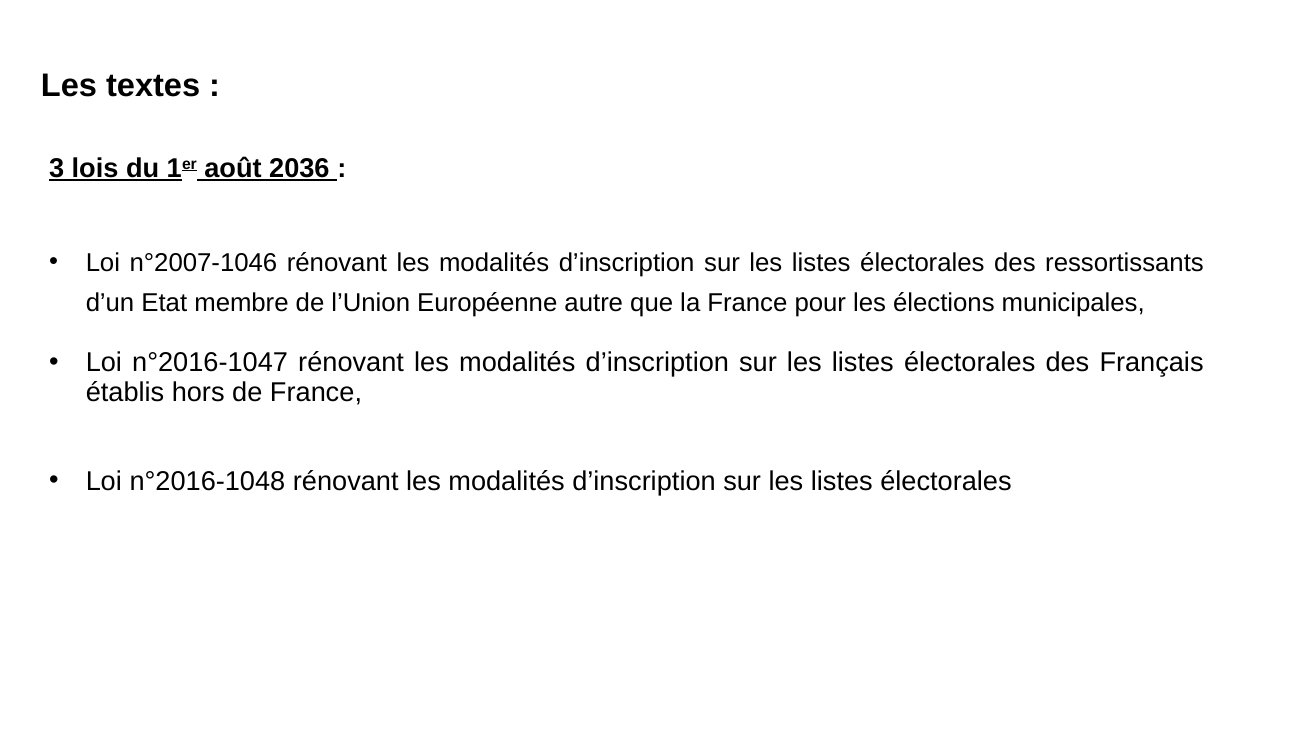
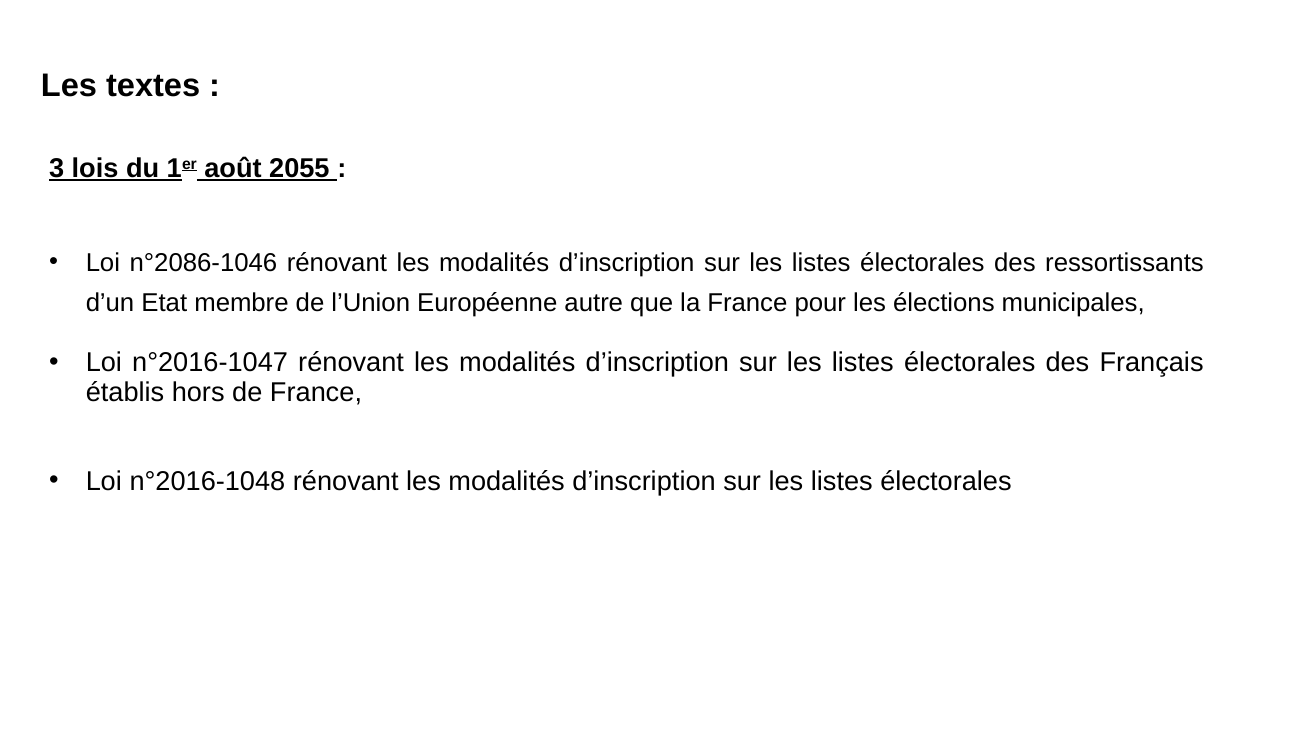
2036: 2036 -> 2055
n°2007-1046: n°2007-1046 -> n°2086-1046
